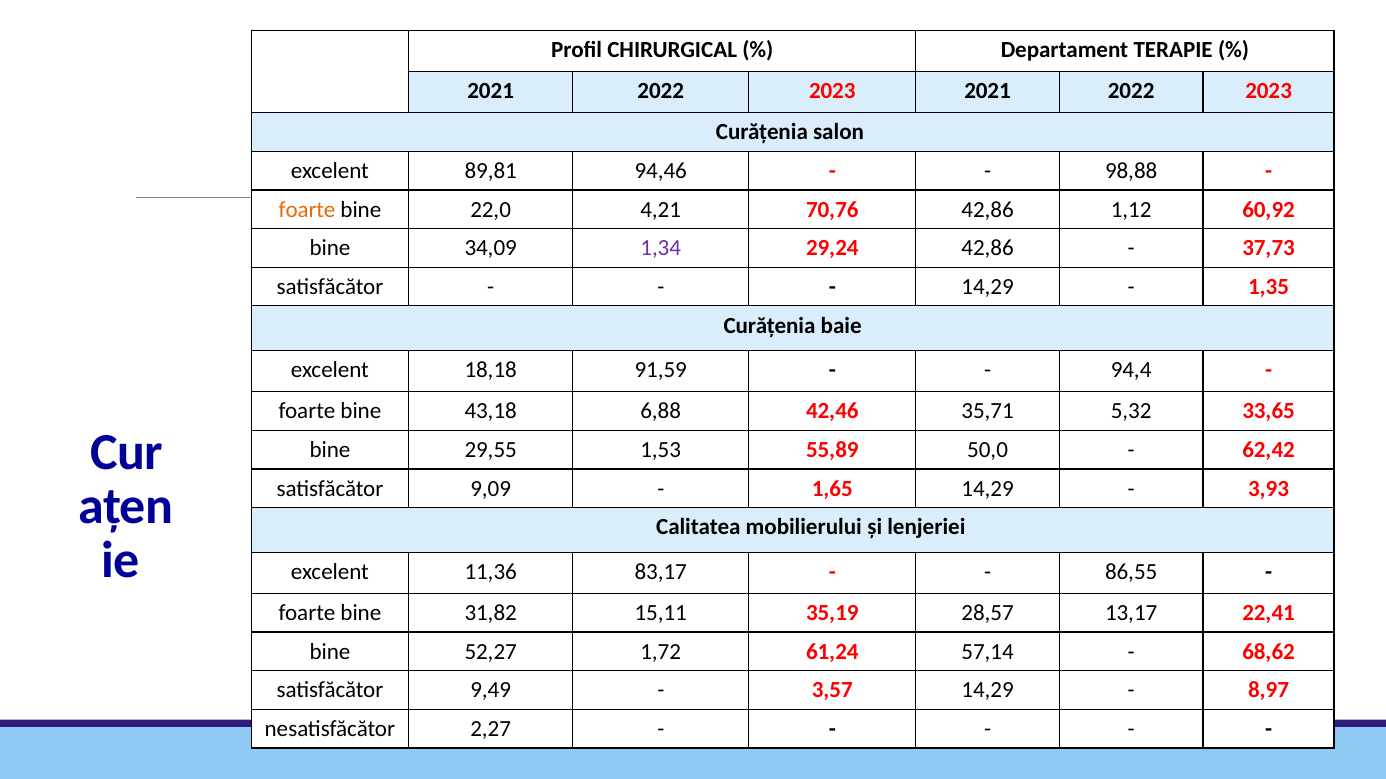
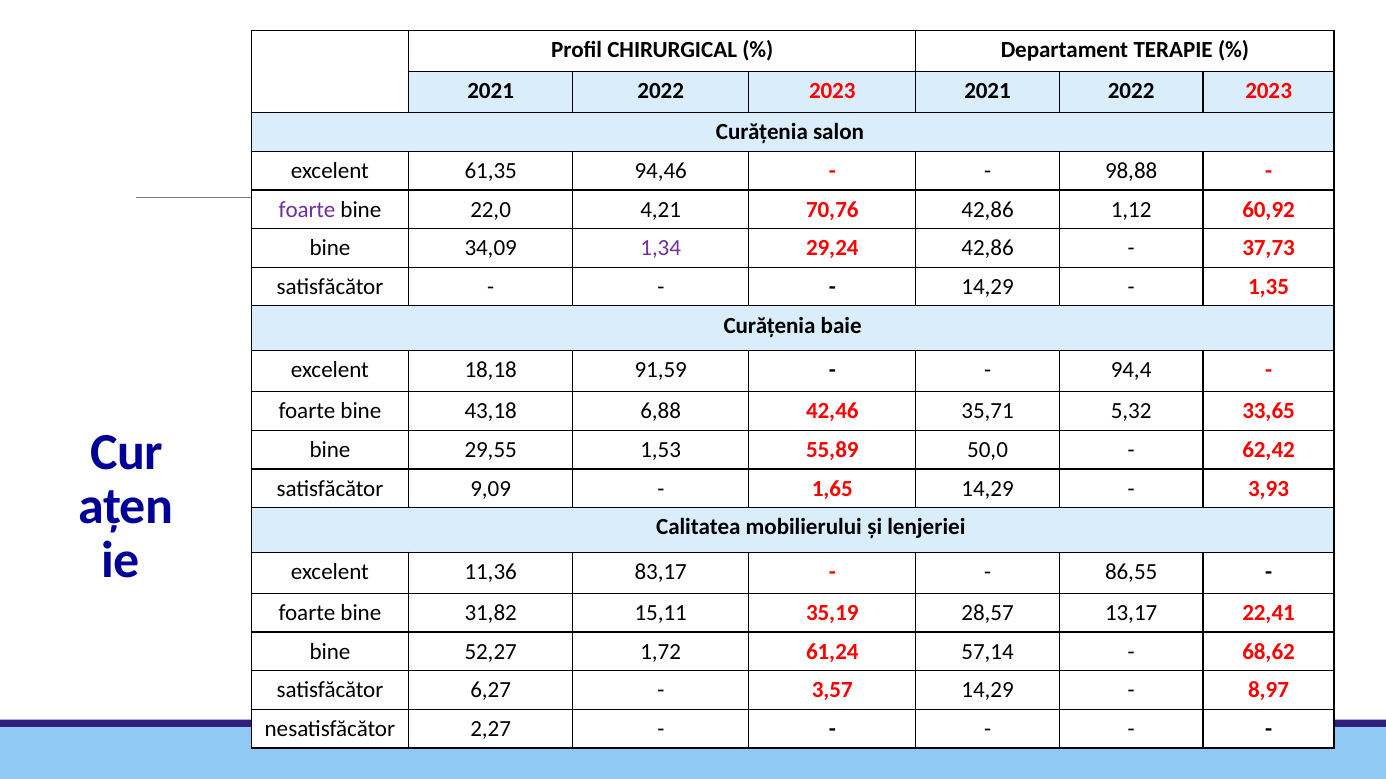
89,81: 89,81 -> 61,35
foarte at (307, 210) colour: orange -> purple
9,49: 9,49 -> 6,27
